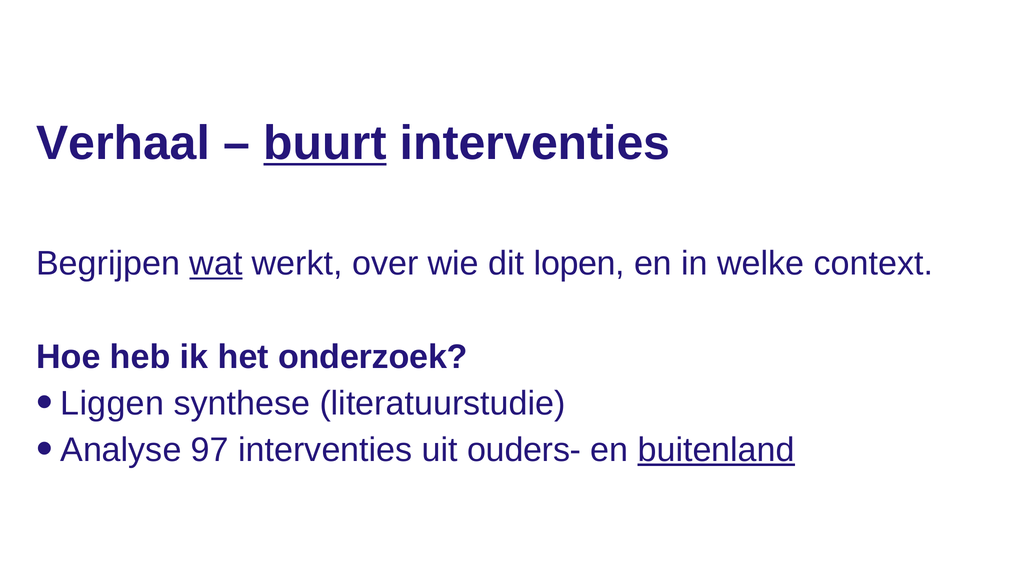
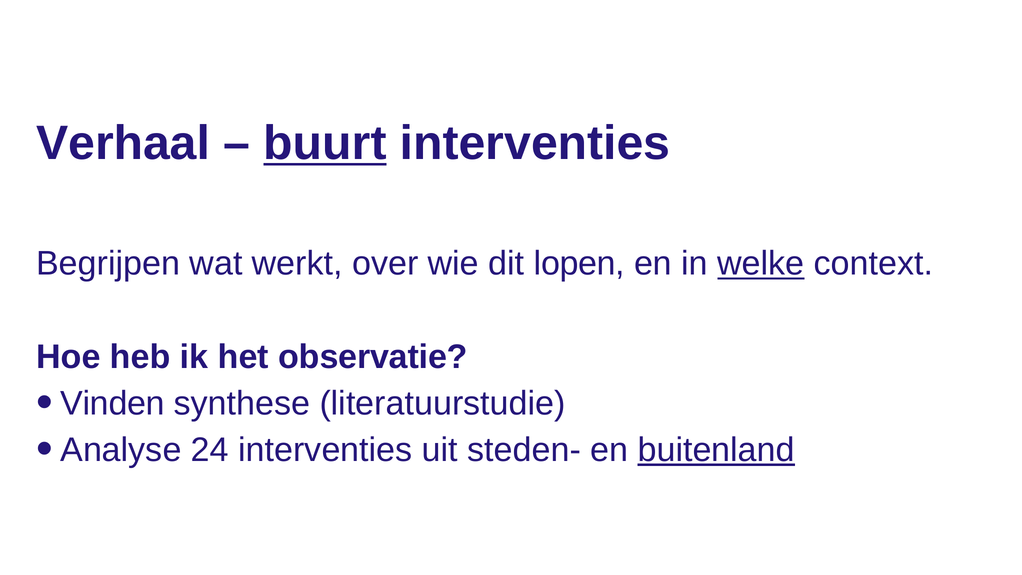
wat underline: present -> none
welke underline: none -> present
onderzoek: onderzoek -> observatie
Liggen: Liggen -> Vinden
97: 97 -> 24
ouders-: ouders- -> steden-
